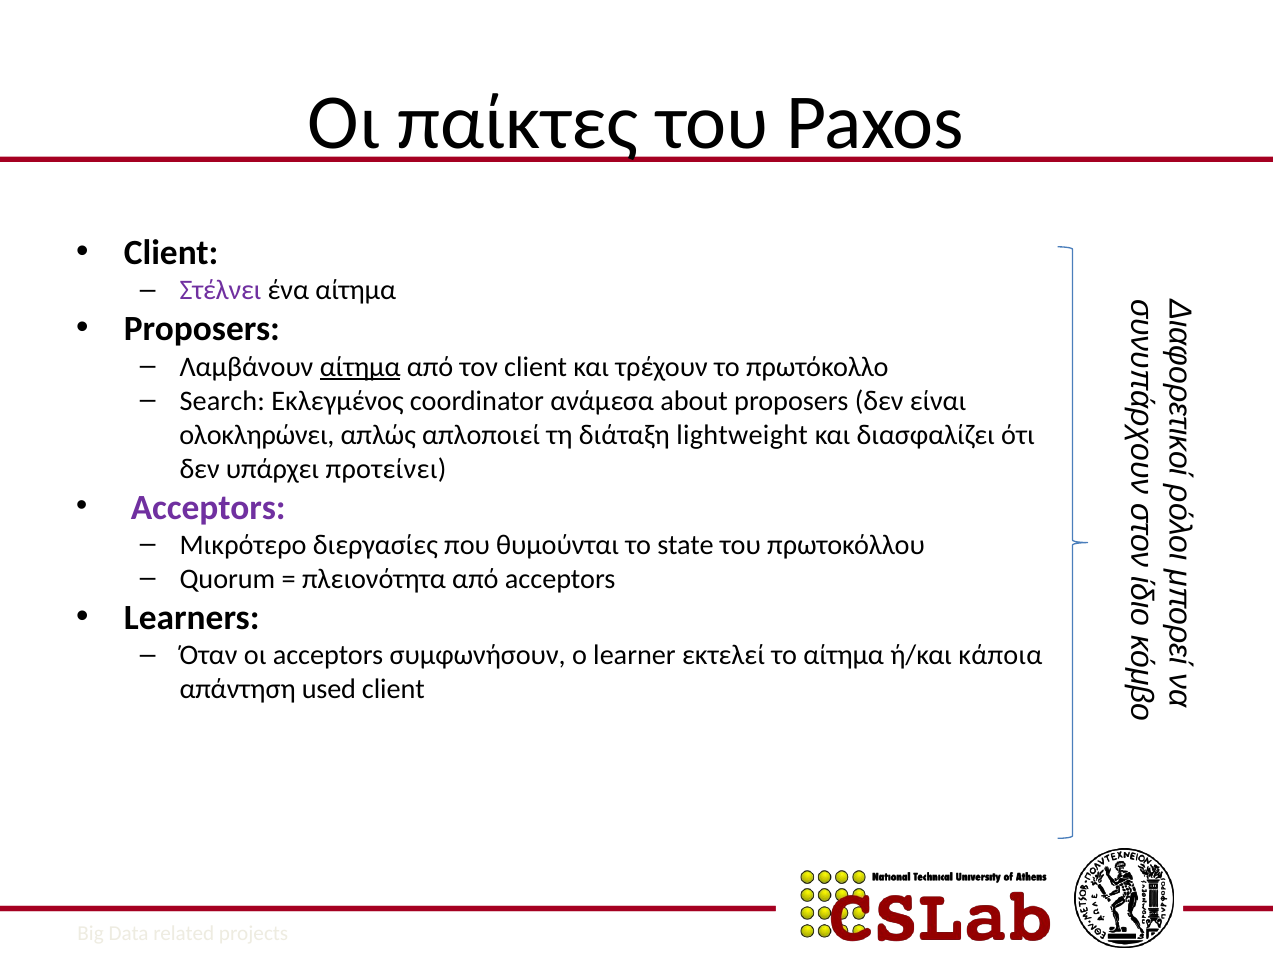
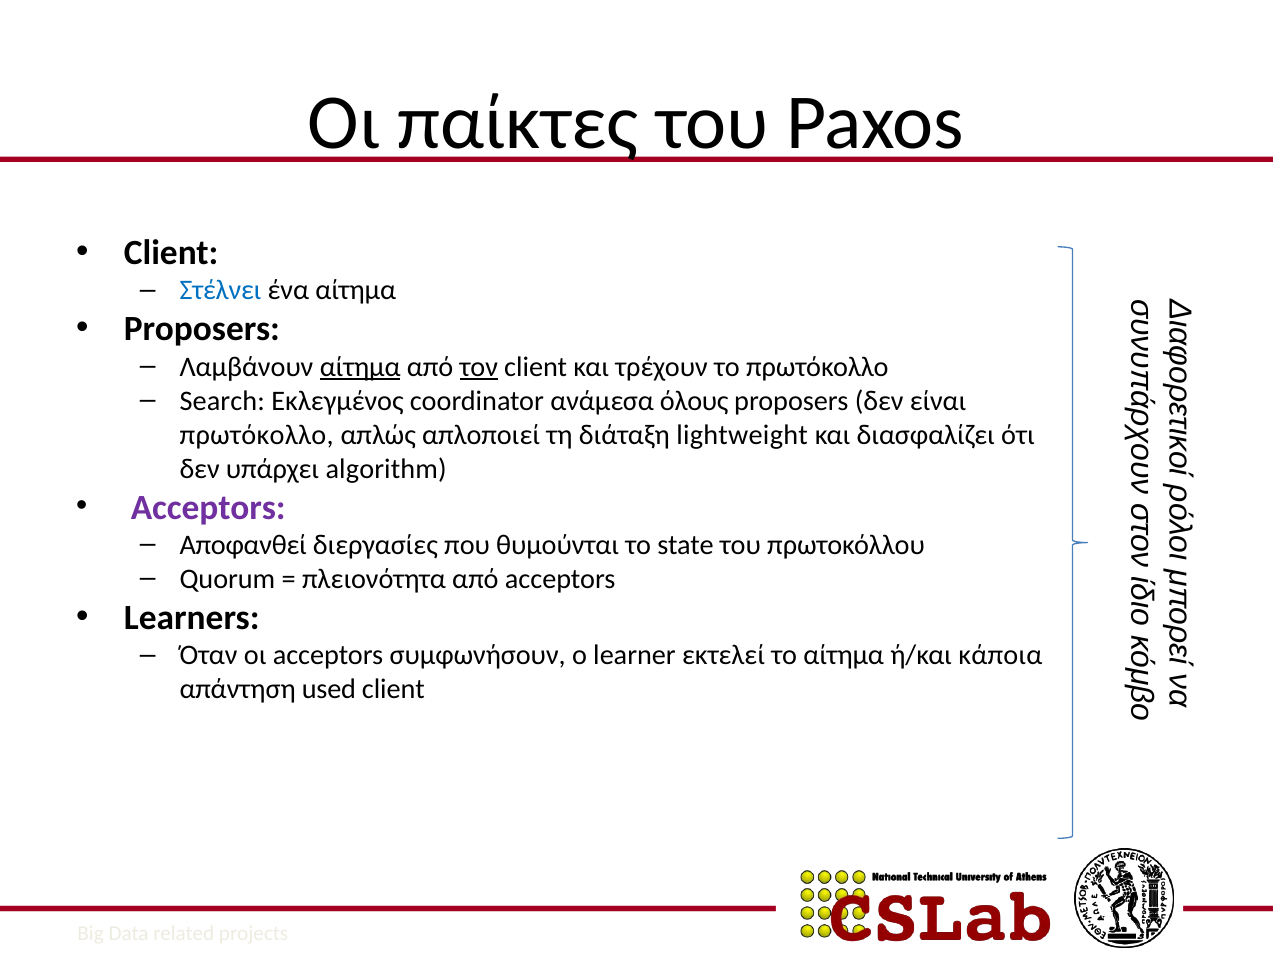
Στέλνει colour: purple -> blue
τον underline: none -> present
about: about -> όλους
ολοκληρώνει at (257, 435): ολοκληρώνει -> πρωτόκολλο
προτείνει: προτείνει -> algorithm
Μικρότερο: Μικρότερο -> Αποφανθεί
